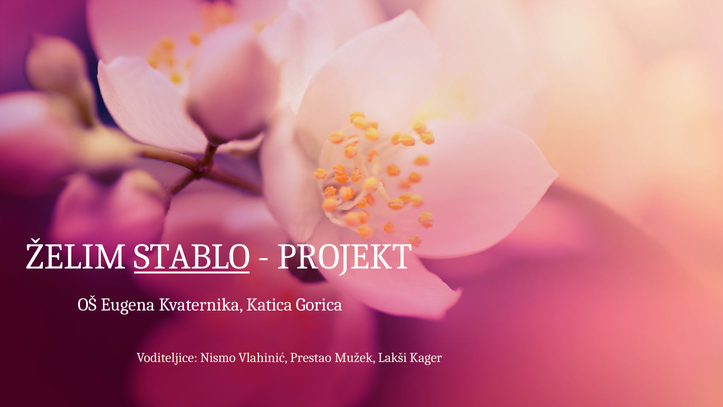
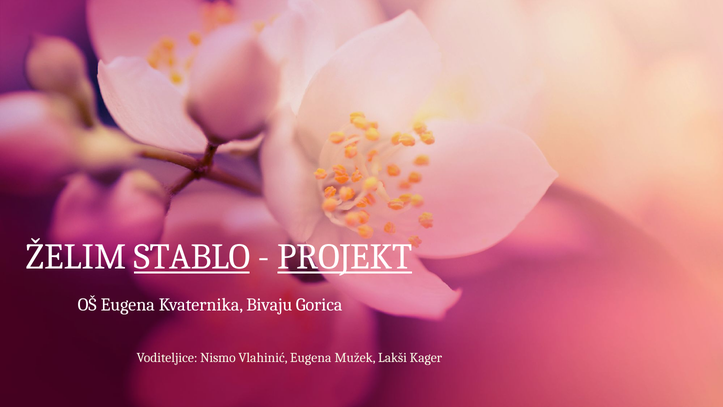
PROJEKT underline: none -> present
Katica: Katica -> Bivaju
Vlahinić Prestao: Prestao -> Eugena
